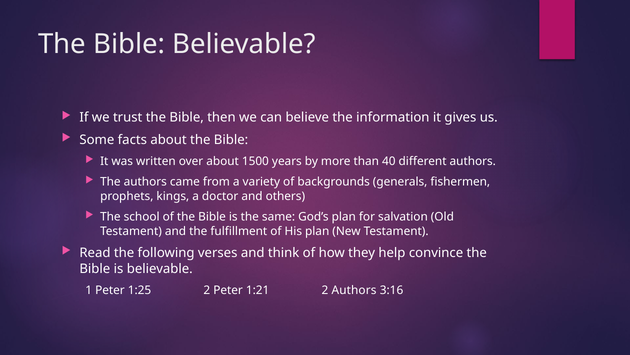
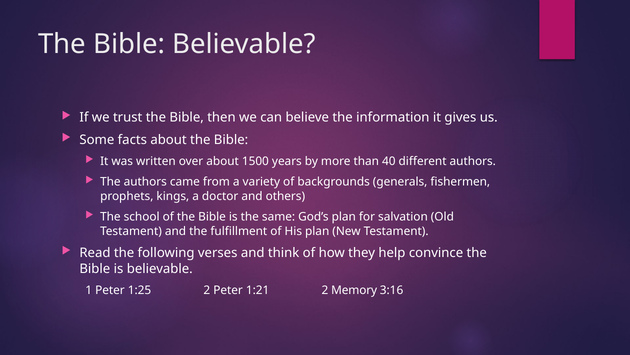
2 Authors: Authors -> Memory
